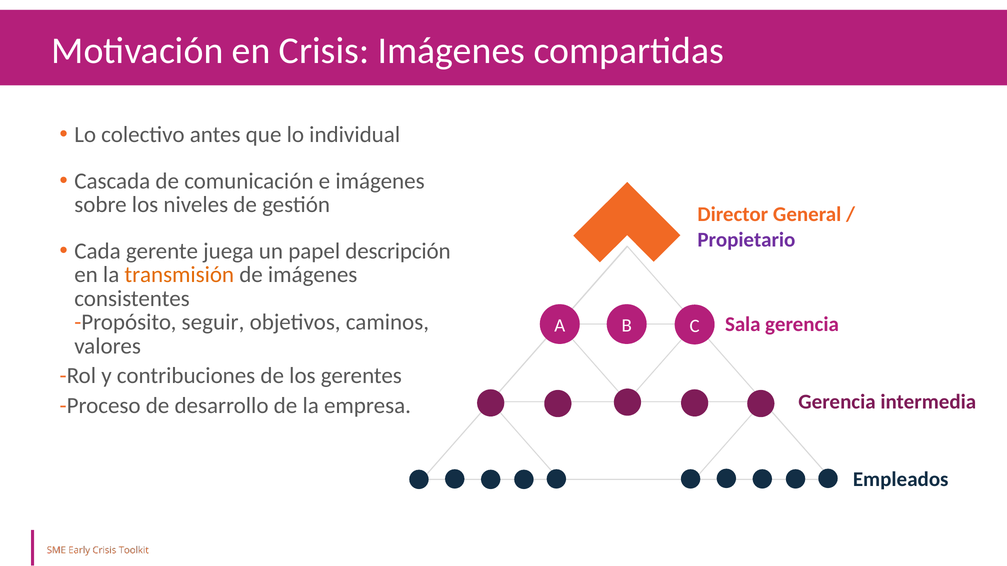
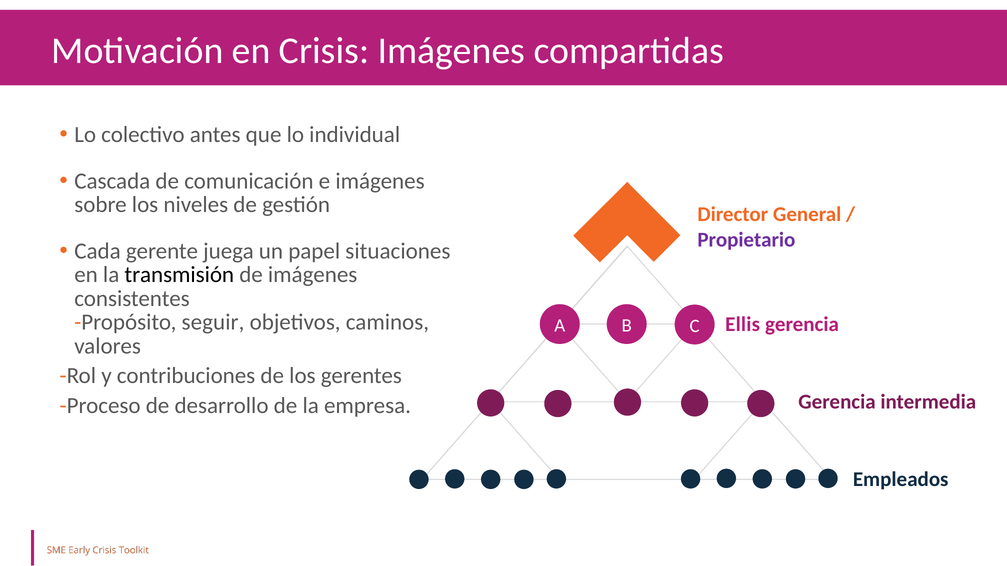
descripción: descripción -> situaciones
transmisión colour: orange -> black
Sala: Sala -> Ellis
